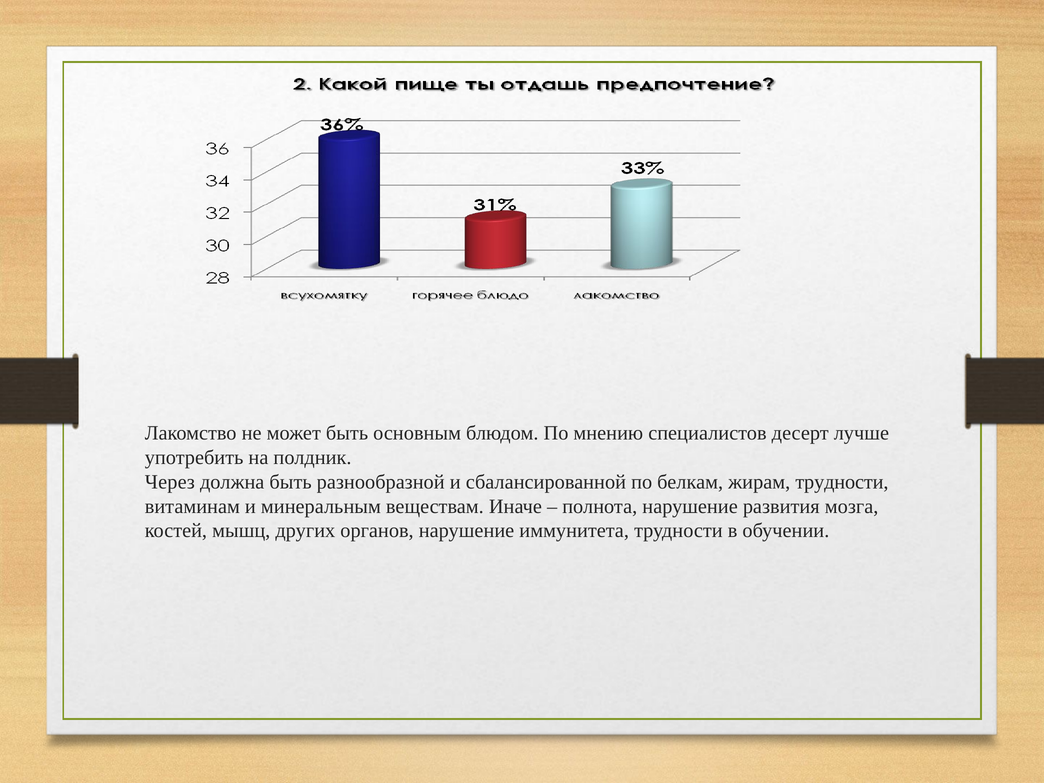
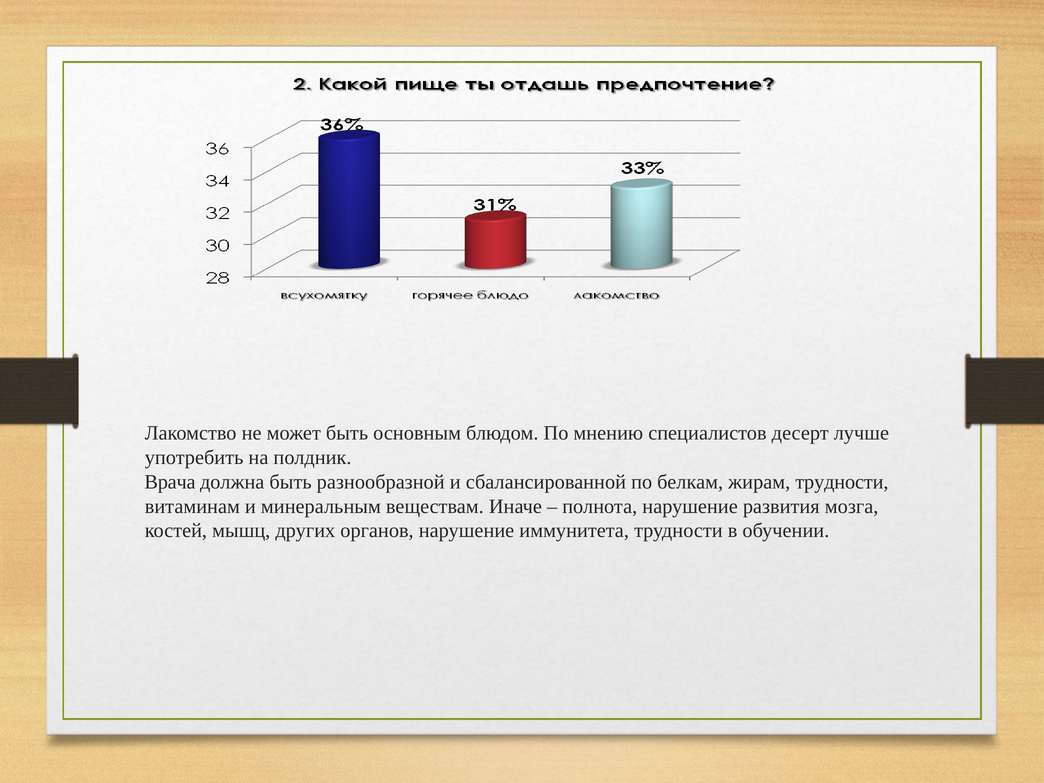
Через: Через -> Врача
